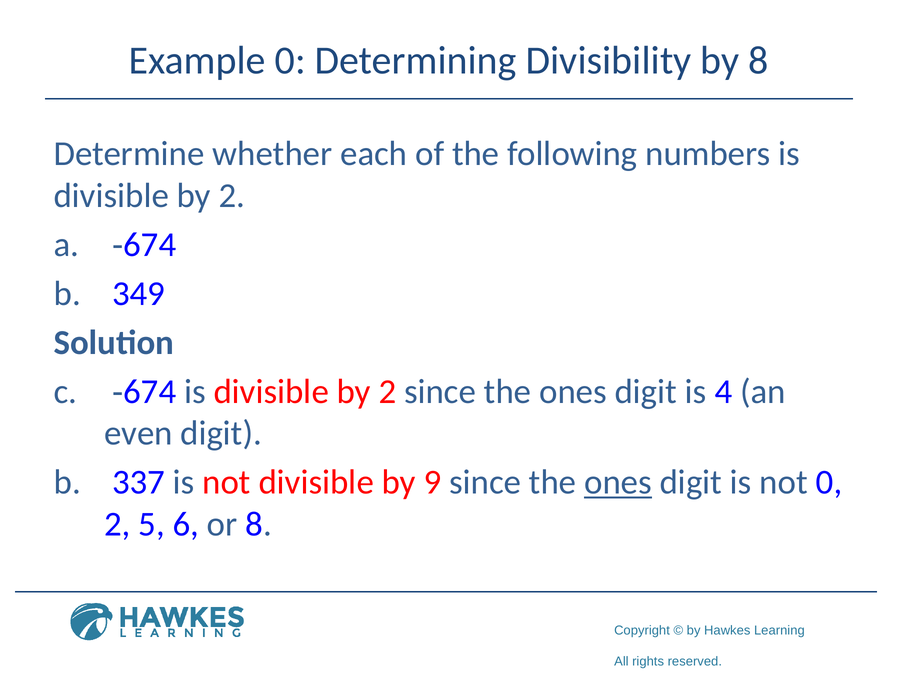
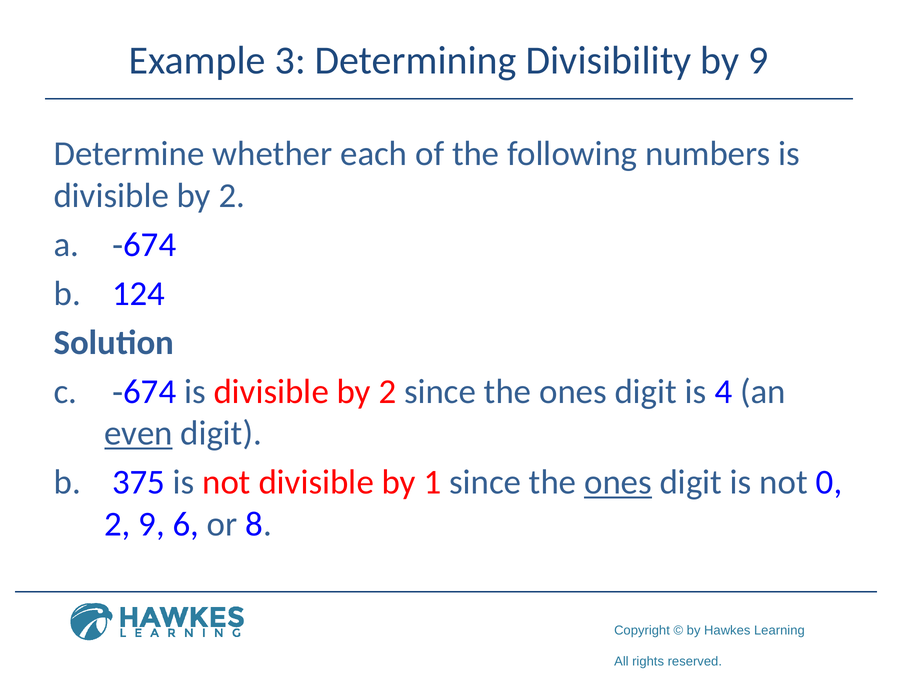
Example 0: 0 -> 3
by 8: 8 -> 9
349: 349 -> 124
even underline: none -> present
337: 337 -> 375
9: 9 -> 1
2 5: 5 -> 9
